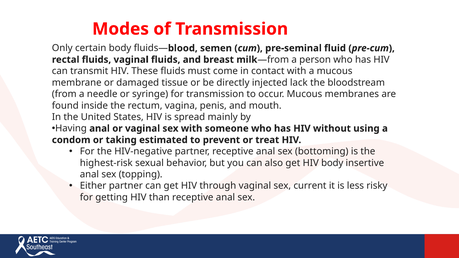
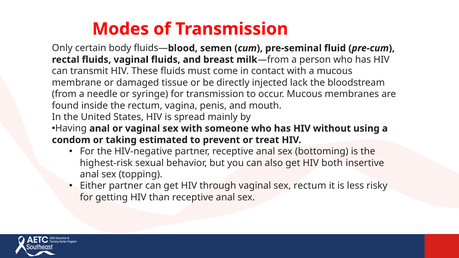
HIV body: body -> both
sex current: current -> rectum
